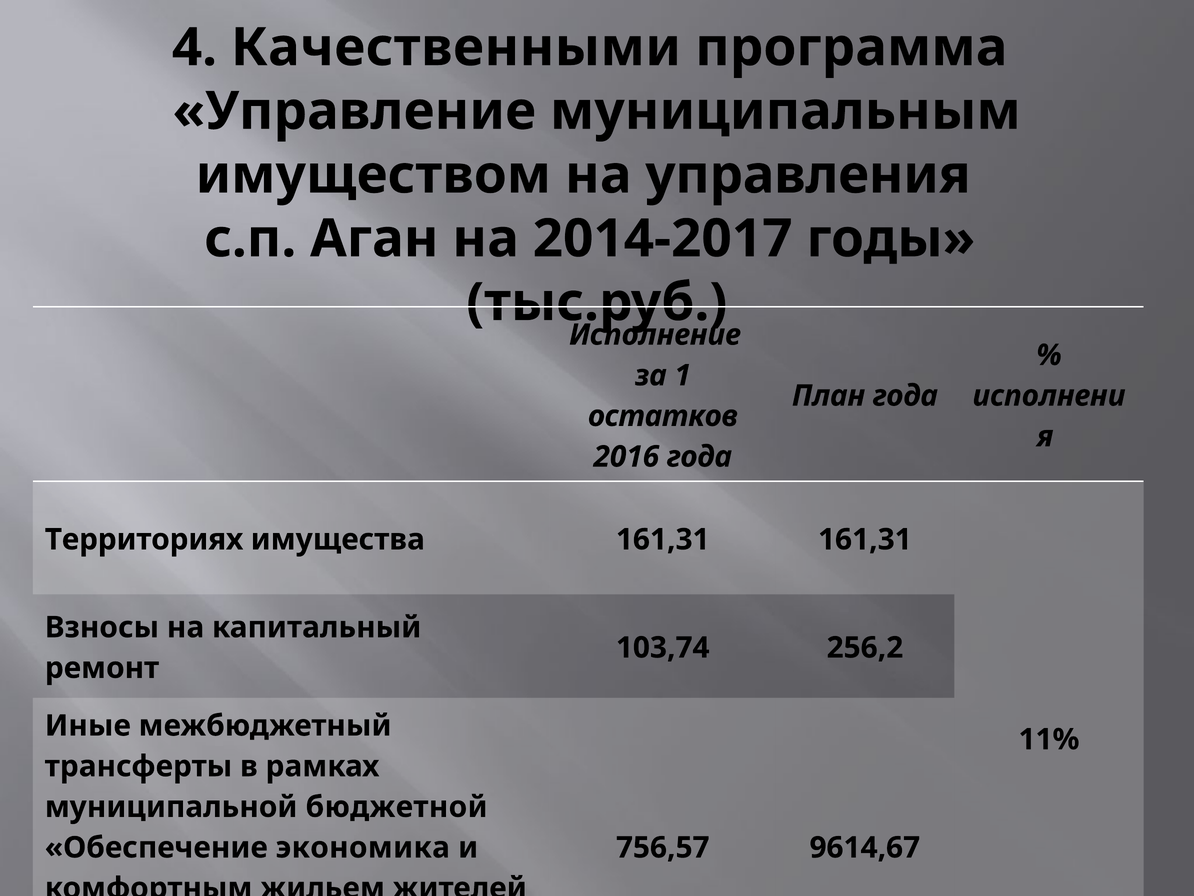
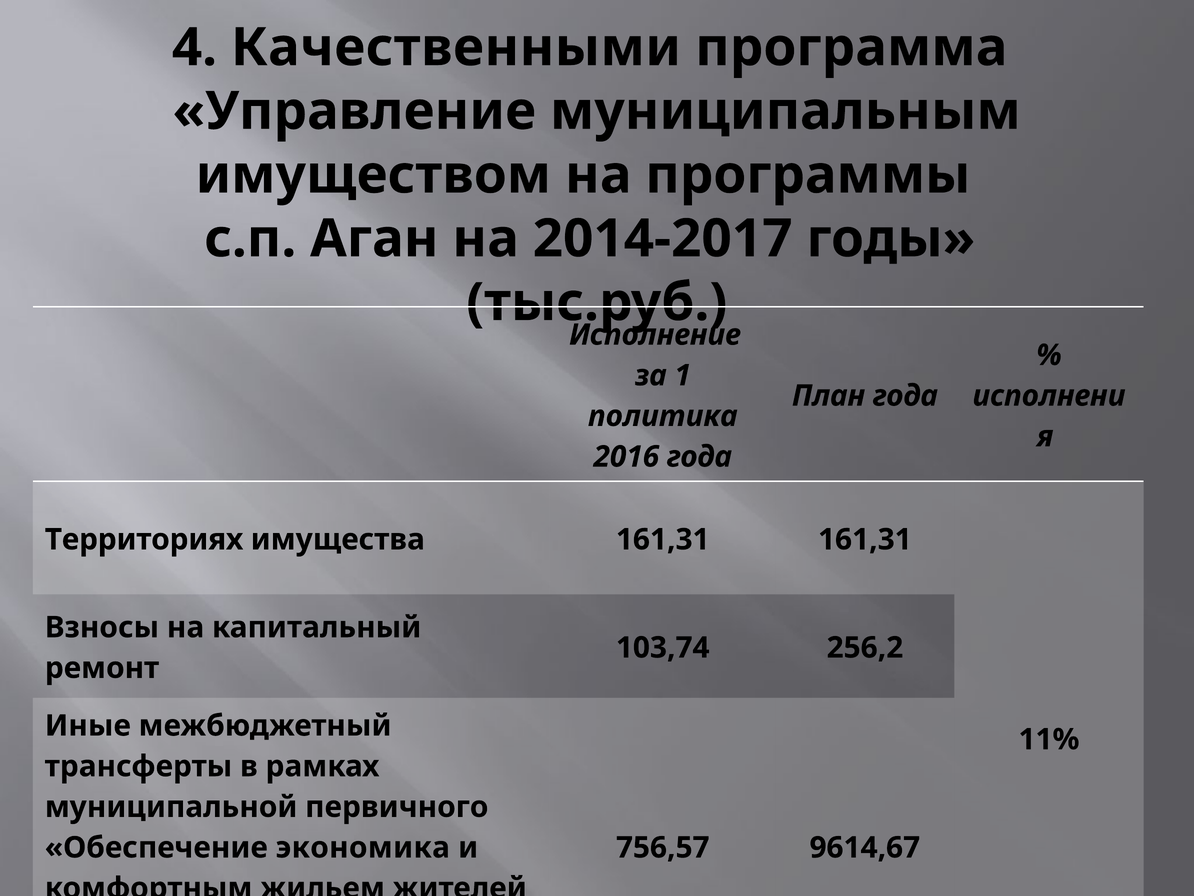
управления: управления -> программы
остатков: остатков -> политика
бюджетной: бюджетной -> первичного
